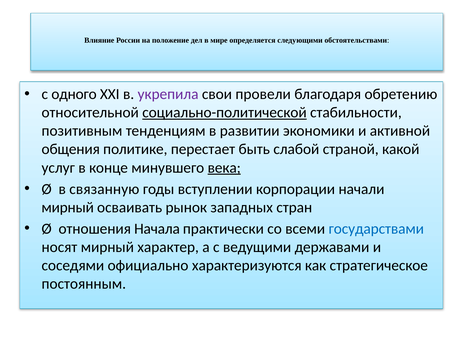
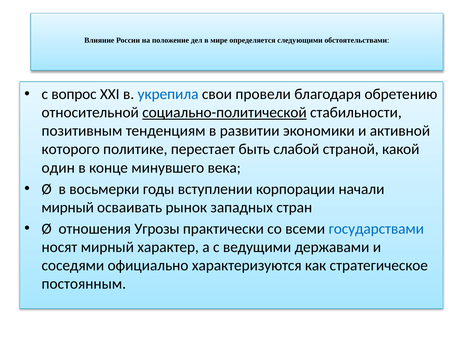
одного: одного -> вопрос
укрепила colour: purple -> blue
общения: общения -> которого
услуг: услуг -> один
века underline: present -> none
связанную: связанную -> восьмерки
Начала: Начала -> Угрозы
